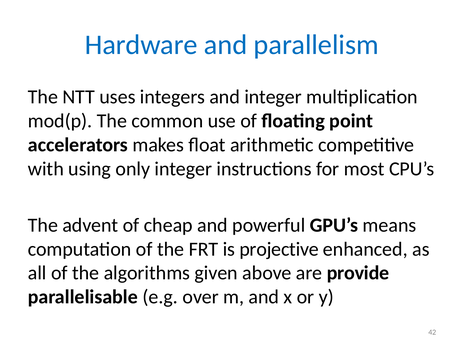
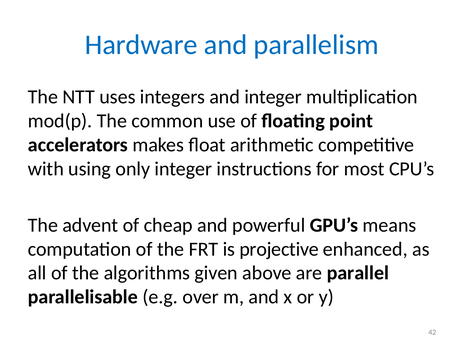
provide: provide -> parallel
